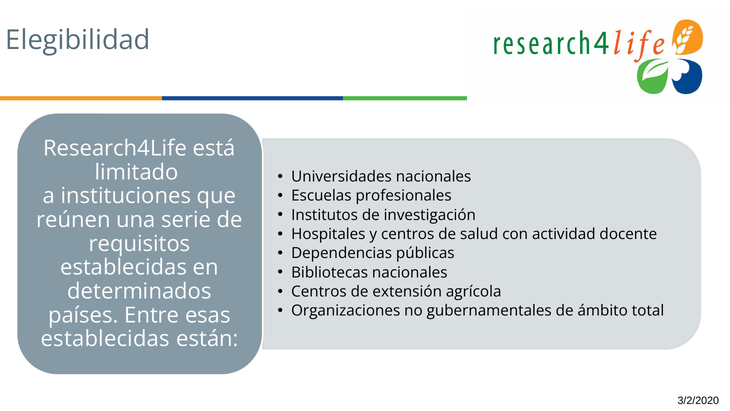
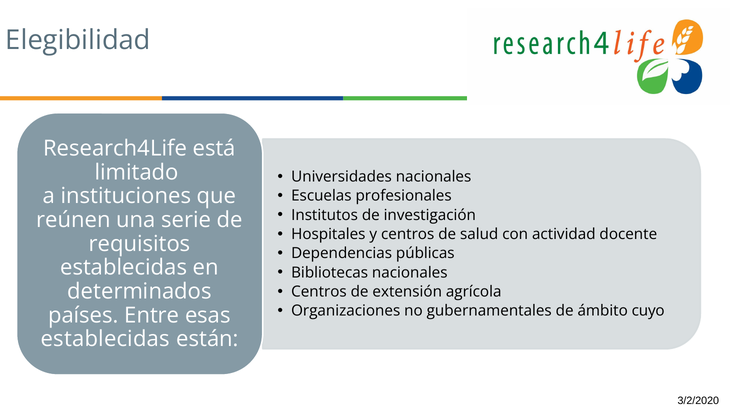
total: total -> cuyo
